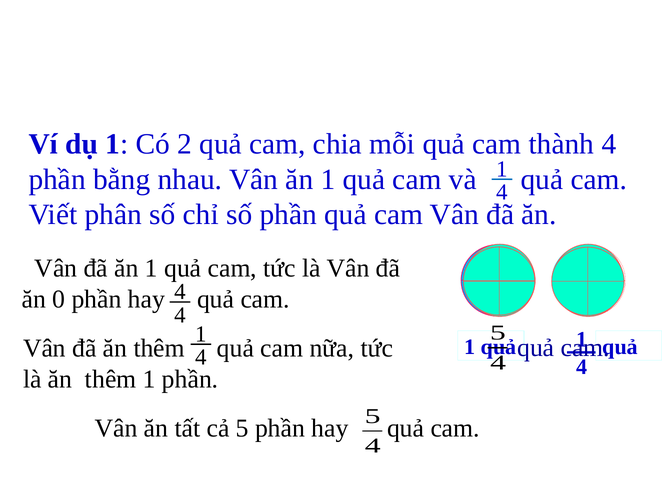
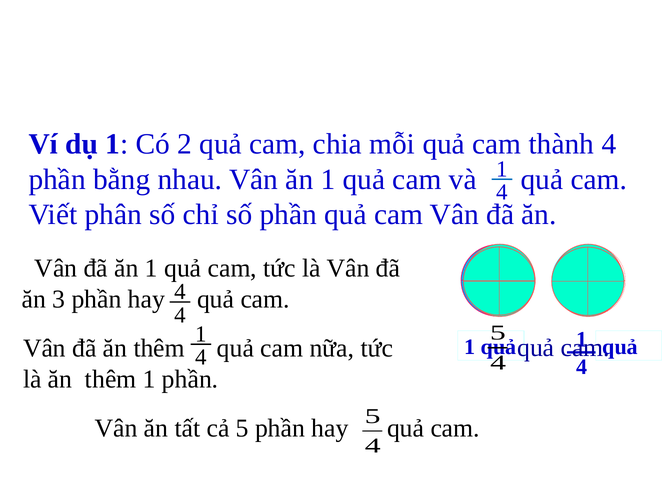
0: 0 -> 3
